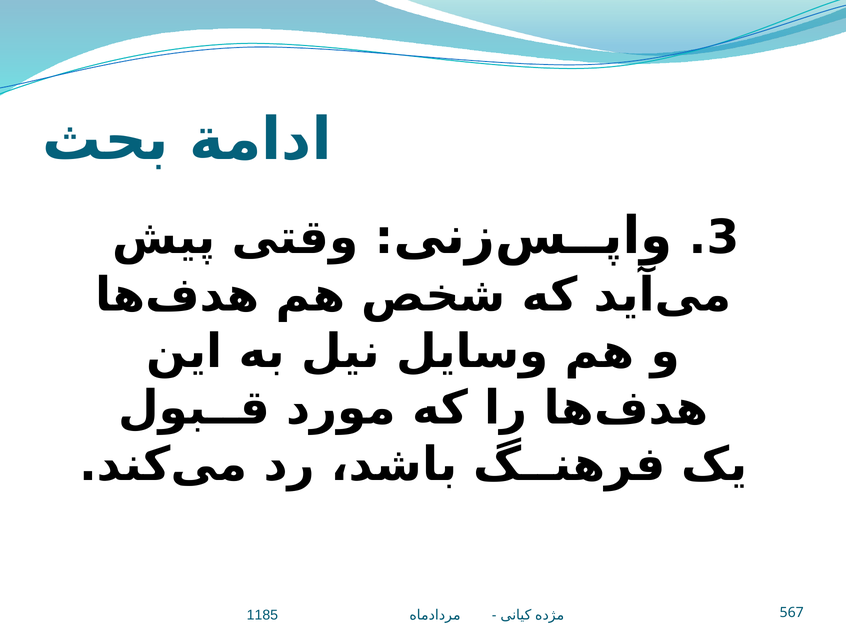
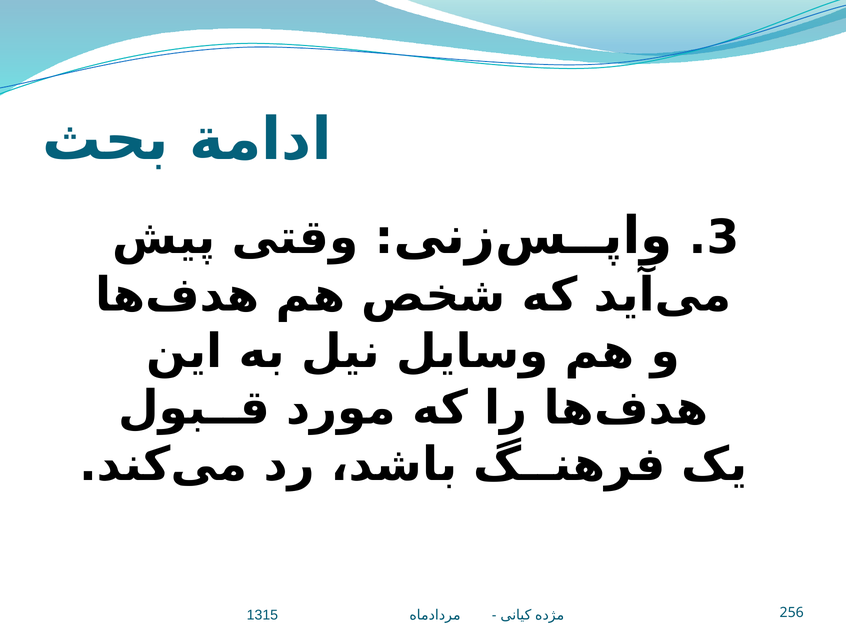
1185: 1185 -> 1315
567: 567 -> 256
